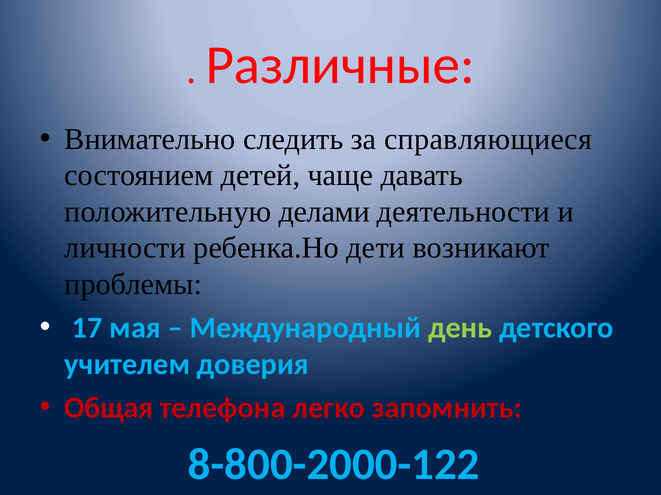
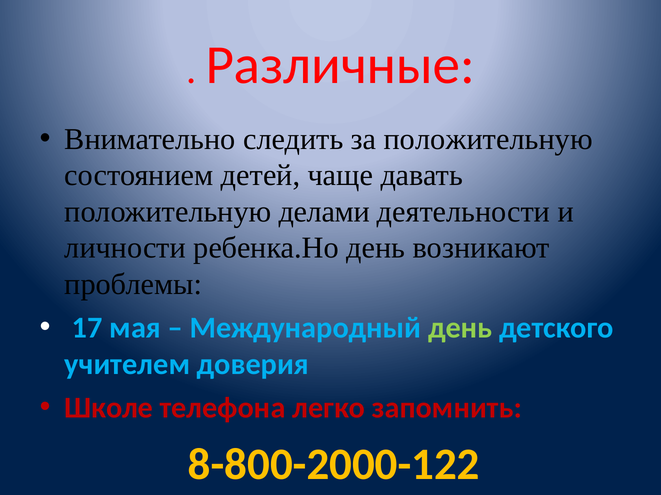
за справляющиеся: справляющиеся -> положительную
ребенка.Но дети: дети -> день
Общая: Общая -> Школе
8-800-2000-122 colour: light blue -> yellow
